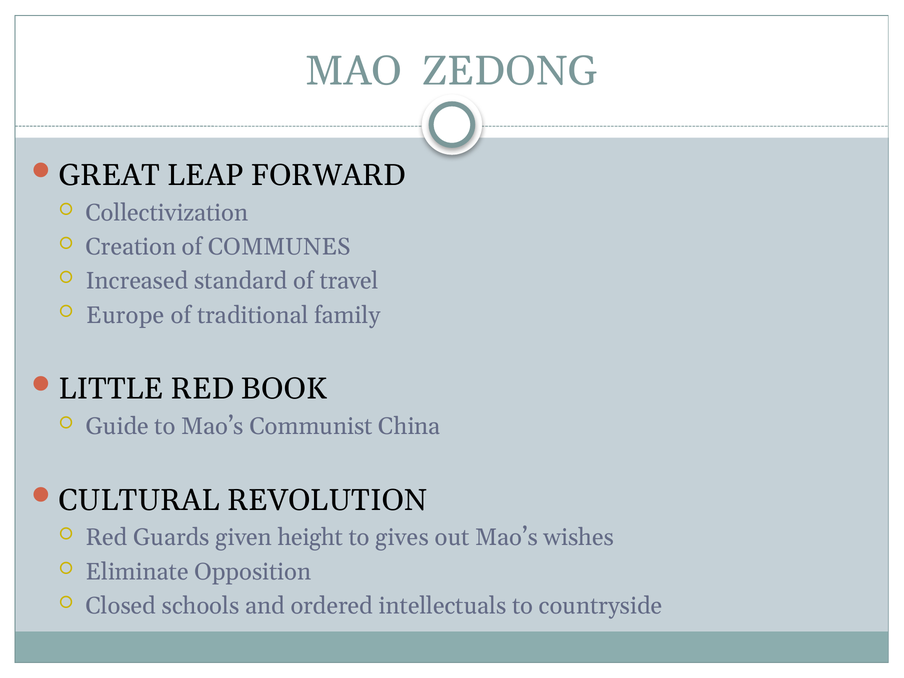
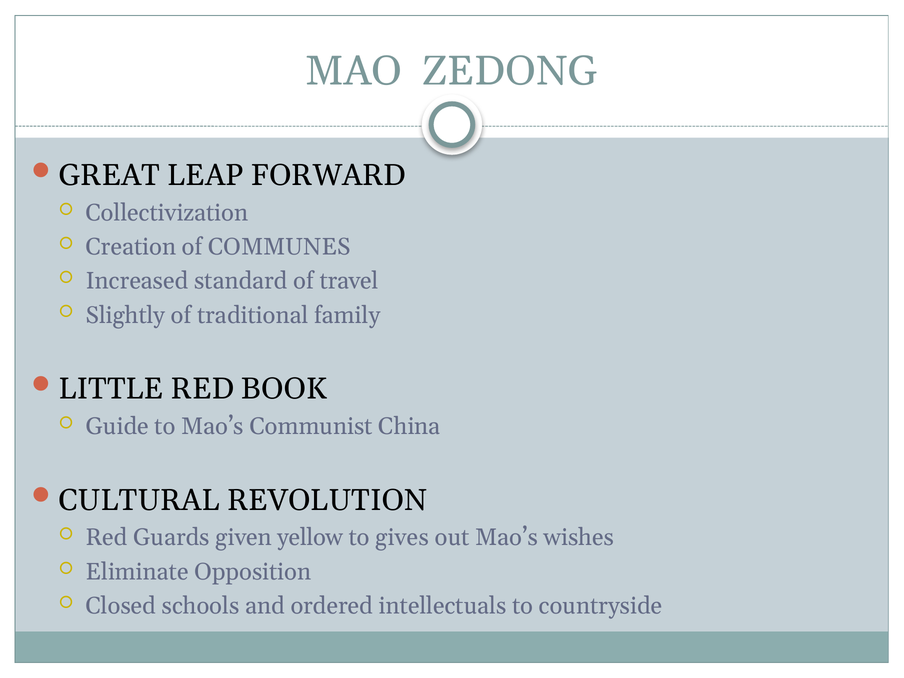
Europe: Europe -> Slightly
height: height -> yellow
